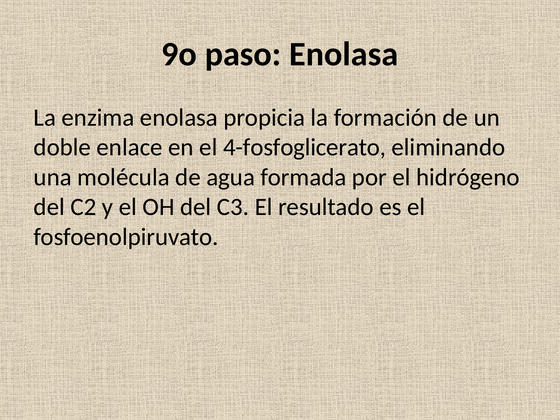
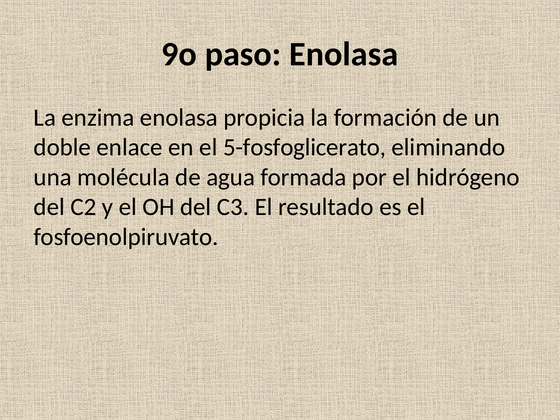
4-fosfoglicerato: 4-fosfoglicerato -> 5-fosfoglicerato
